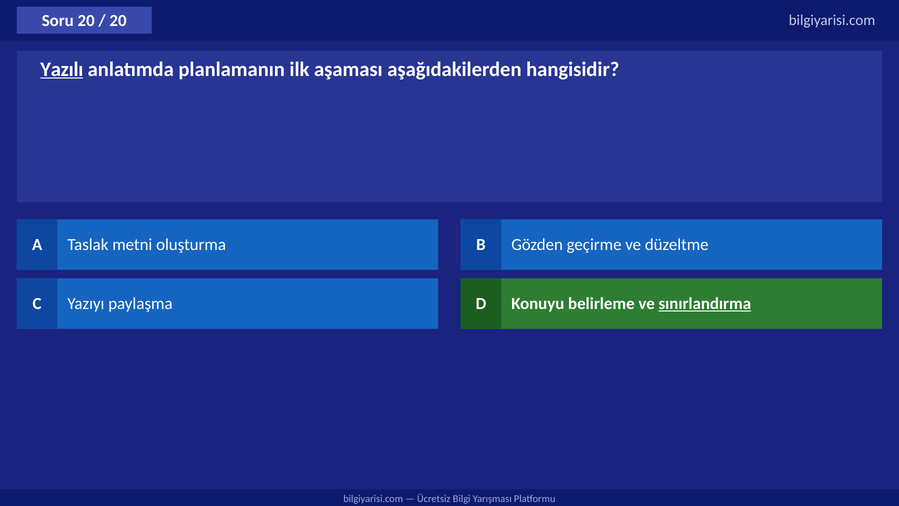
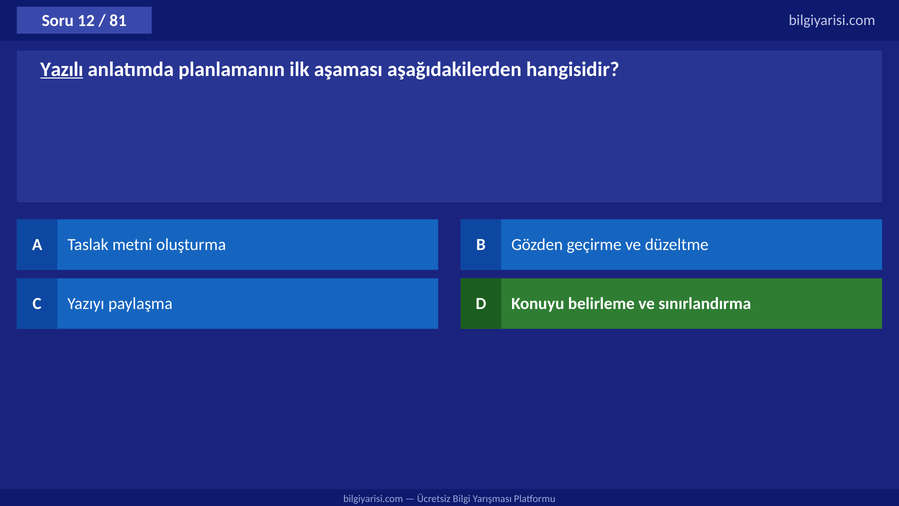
Soru 20: 20 -> 12
20 at (118, 21): 20 -> 81
sınırlandırma underline: present -> none
